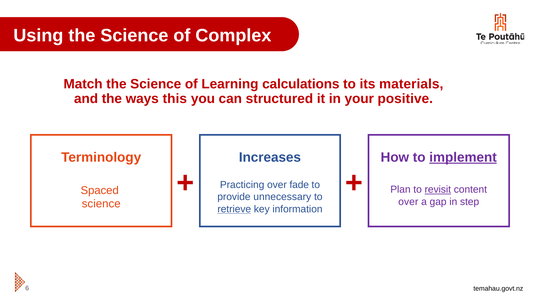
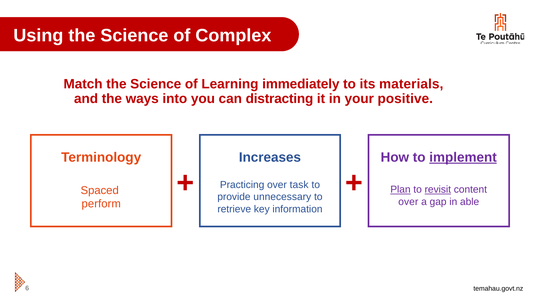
calculations: calculations -> immediately
this: this -> into
structured: structured -> distracting
fade: fade -> task
Plan underline: none -> present
step: step -> able
science at (101, 204): science -> perform
retrieve underline: present -> none
